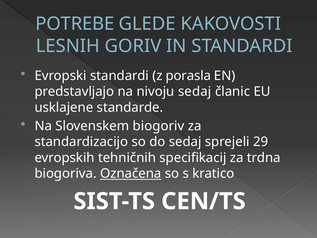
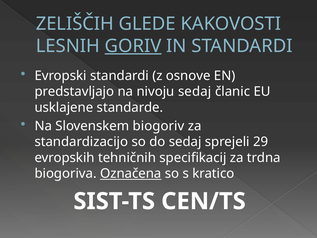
POTREBE: POTREBE -> ZELIŠČIH
GORIV underline: none -> present
porasla: porasla -> osnove
